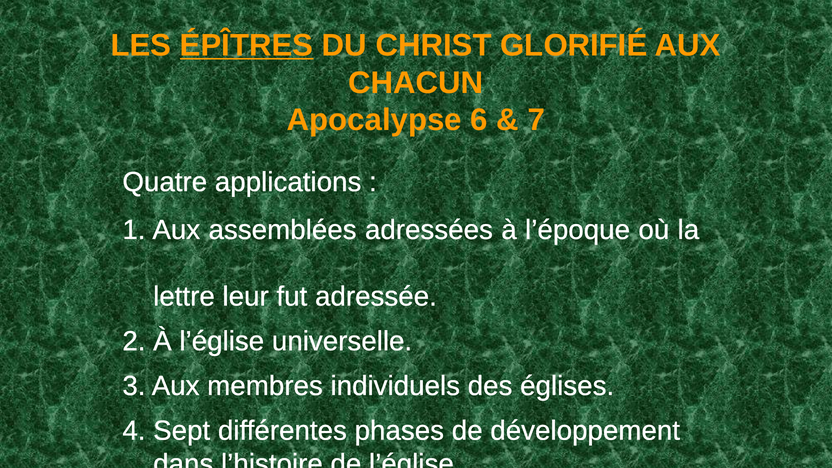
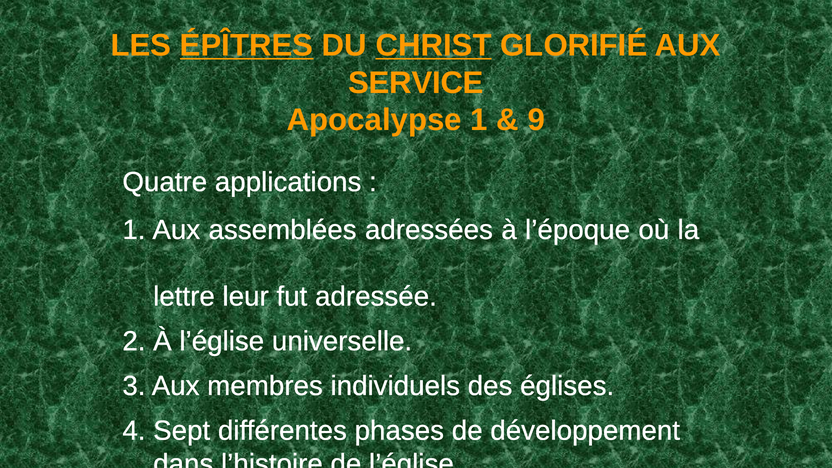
CHRIST underline: none -> present
CHACUN: CHACUN -> SERVICE
Apocalypse 6: 6 -> 1
7: 7 -> 9
